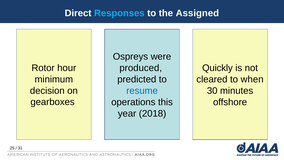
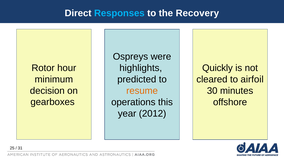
Assigned: Assigned -> Recovery
produced: produced -> highlights
when: when -> airfoil
resume colour: blue -> orange
2018: 2018 -> 2012
